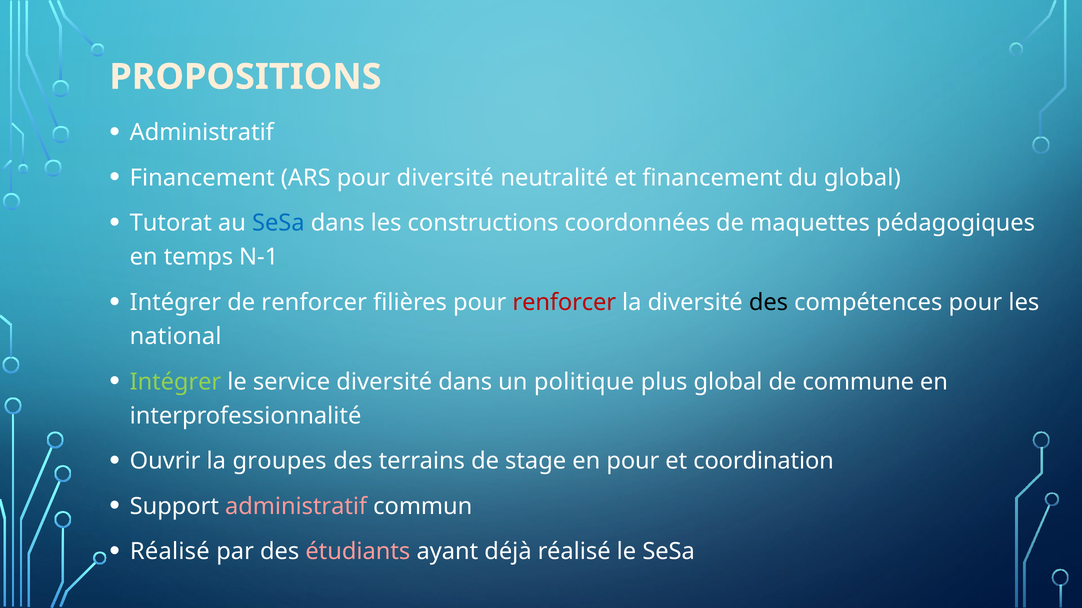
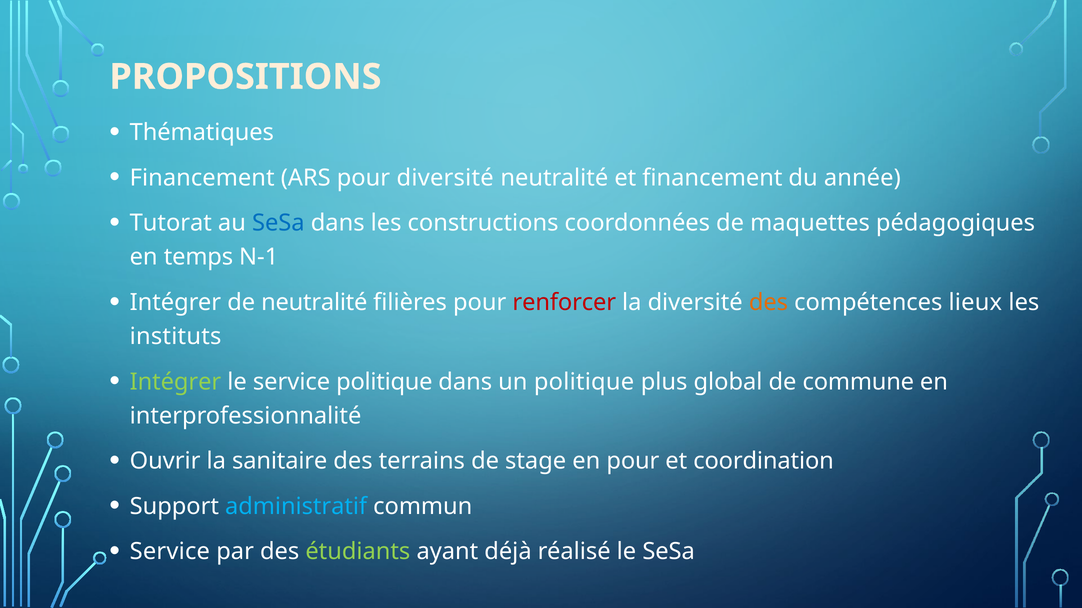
Administratif at (202, 133): Administratif -> Thématiques
du global: global -> année
de renforcer: renforcer -> neutralité
des at (768, 303) colour: black -> orange
compétences pour: pour -> lieux
national: national -> instituts
service diversité: diversité -> politique
groupes: groupes -> sanitaire
administratif at (296, 507) colour: pink -> light blue
Réalisé at (170, 552): Réalisé -> Service
étudiants colour: pink -> light green
